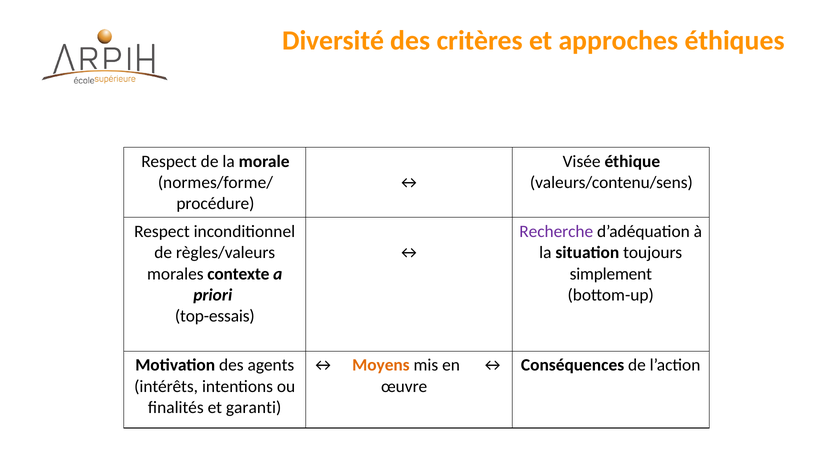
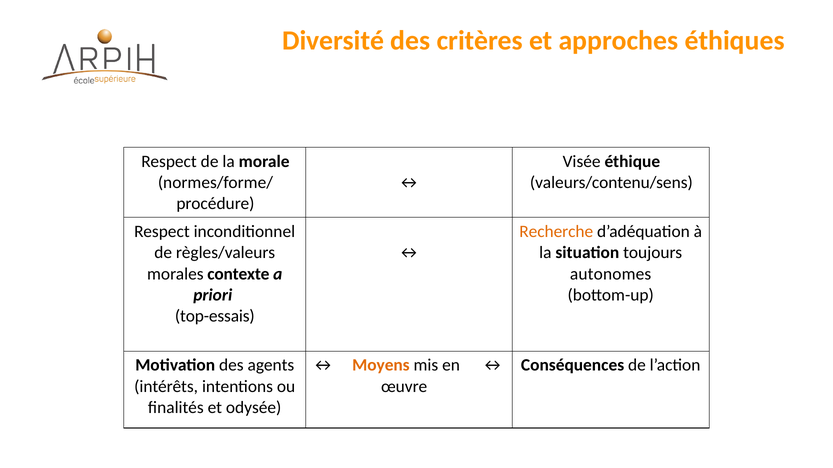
Recherche colour: purple -> orange
simplement: simplement -> autonomes
garanti: garanti -> odysée
